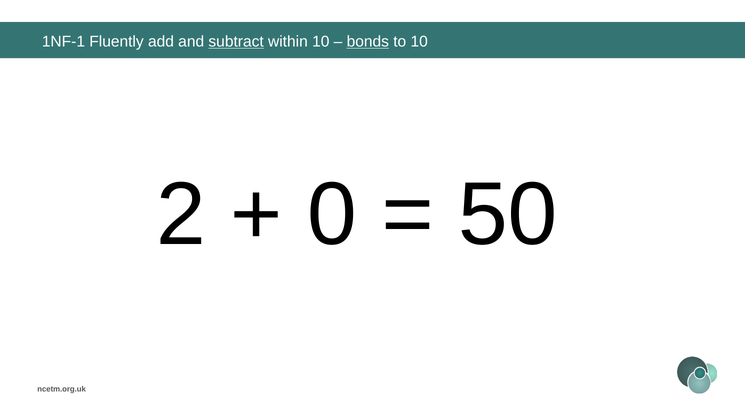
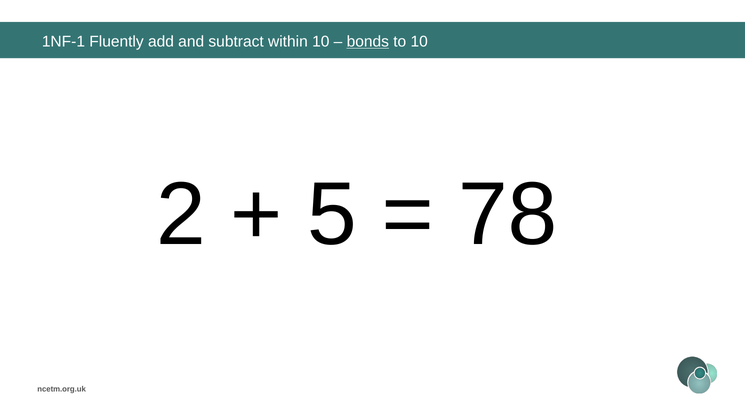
subtract underline: present -> none
0: 0 -> 5
50: 50 -> 78
